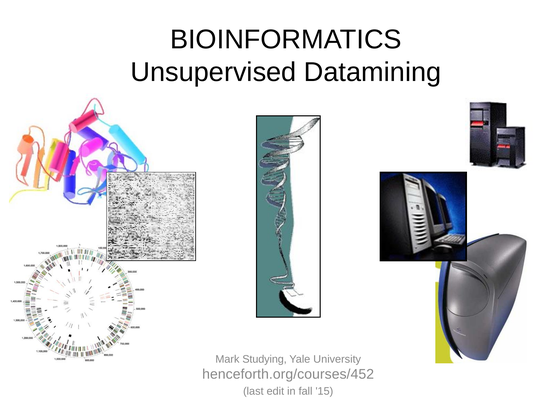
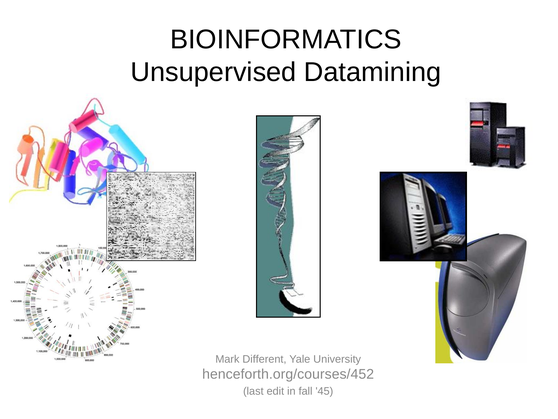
Studying: Studying -> Different
15: 15 -> 45
